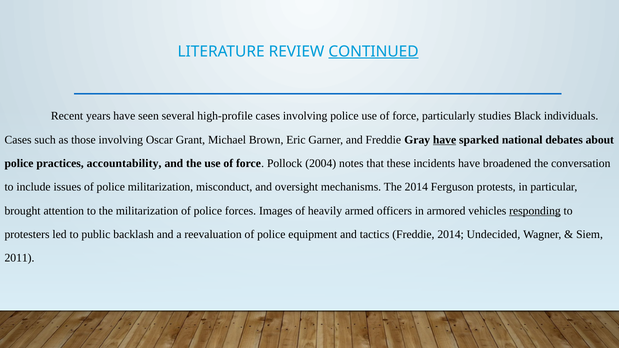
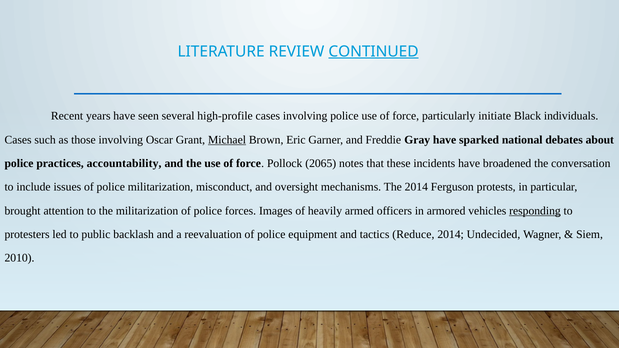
studies: studies -> initiate
Michael underline: none -> present
have at (445, 140) underline: present -> none
2004: 2004 -> 2065
tactics Freddie: Freddie -> Reduce
2011: 2011 -> 2010
